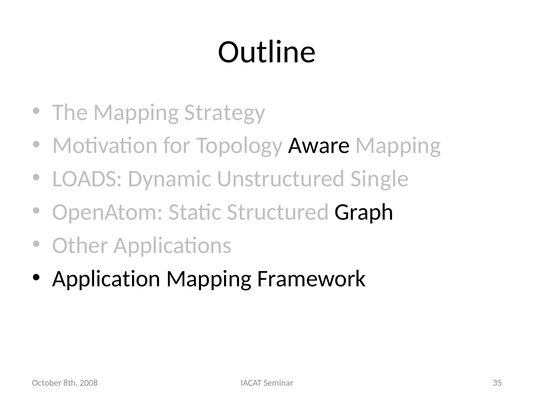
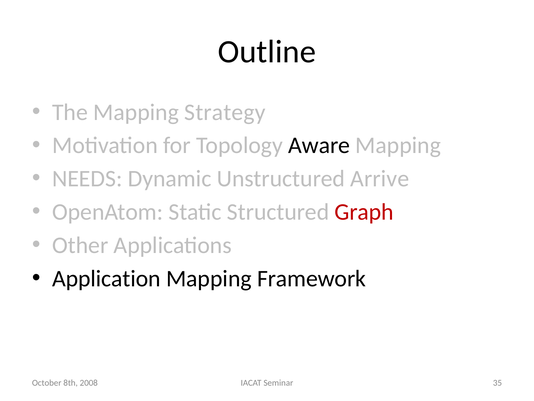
LOADS: LOADS -> NEEDS
Single: Single -> Arrive
Graph colour: black -> red
